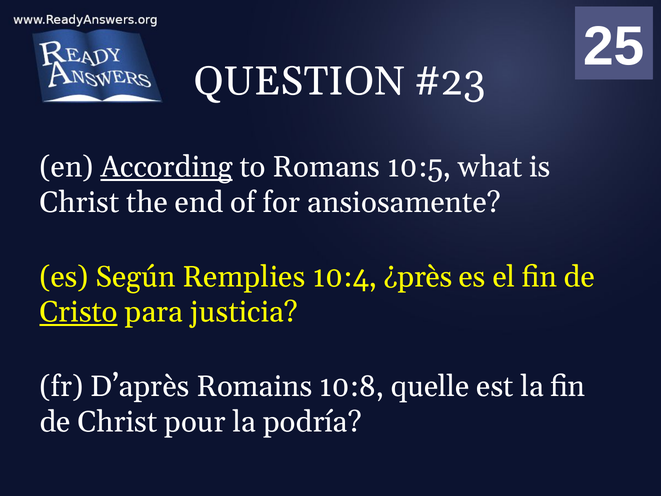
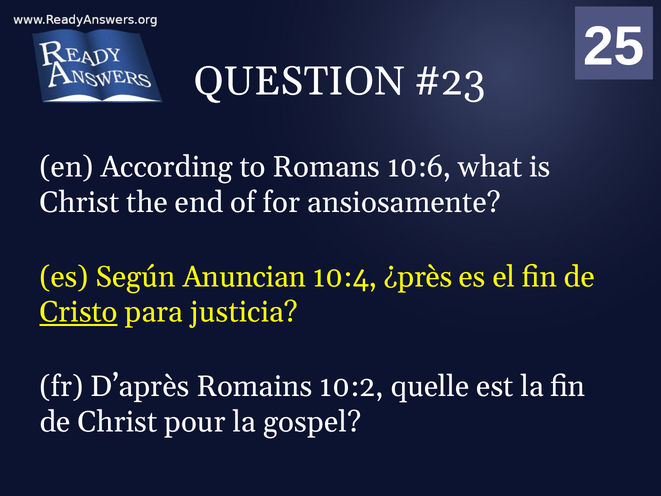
According underline: present -> none
10:5: 10:5 -> 10:6
Remplies: Remplies -> Anuncian
10:8: 10:8 -> 10:2
podría: podría -> gospel
